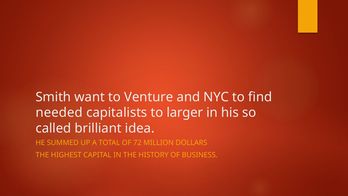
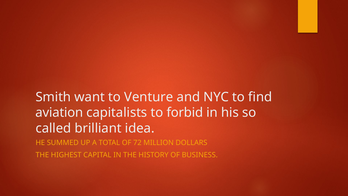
needed: needed -> aviation
larger: larger -> forbid
